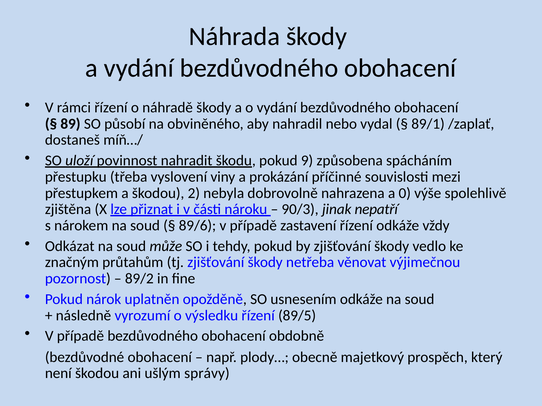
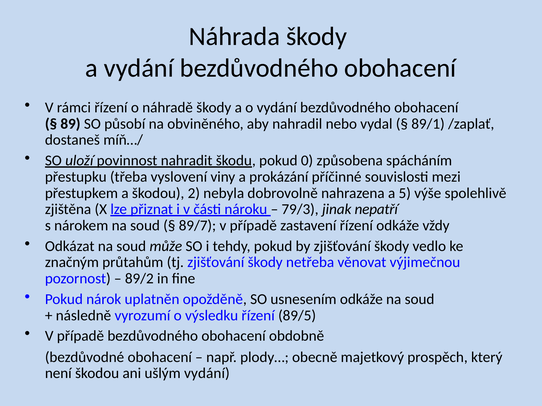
9: 9 -> 0
0: 0 -> 5
90/3: 90/3 -> 79/3
89/6: 89/6 -> 89/7
ušlým správy: správy -> vydání
